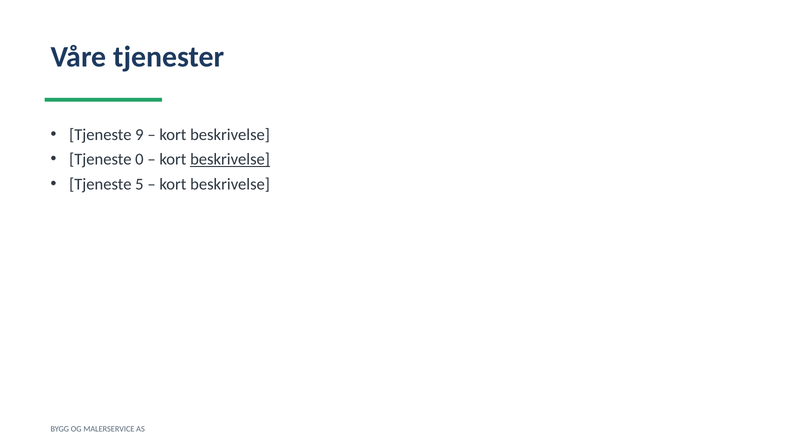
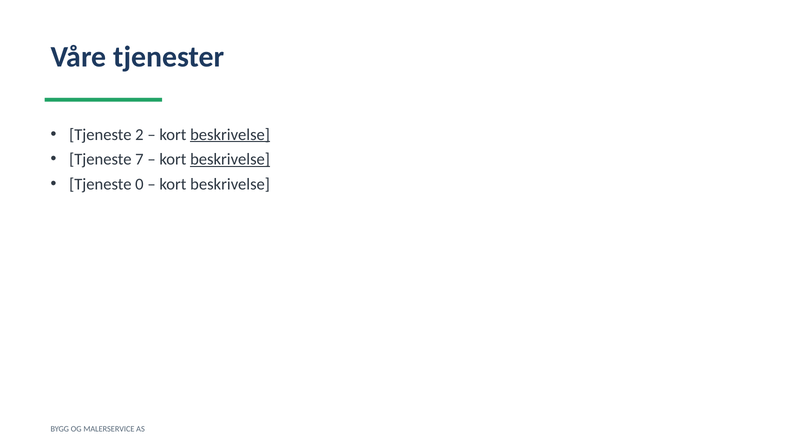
9: 9 -> 2
beskrivelse at (230, 135) underline: none -> present
0: 0 -> 7
5: 5 -> 0
